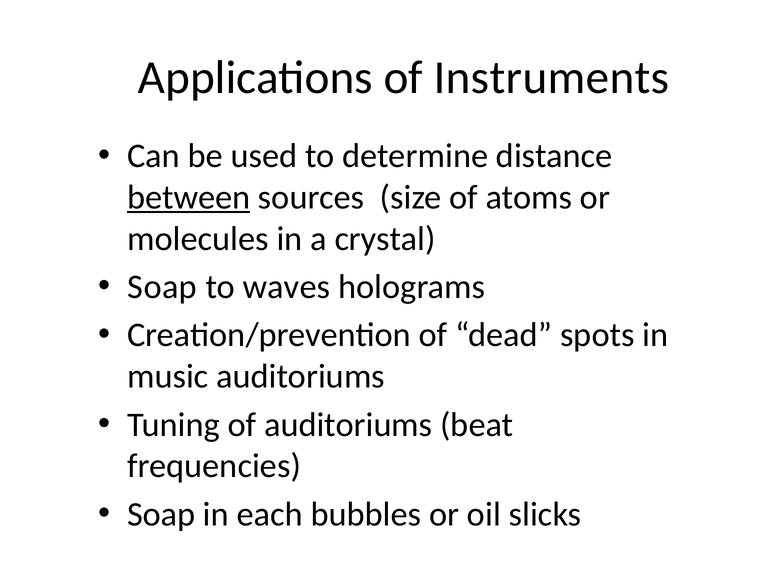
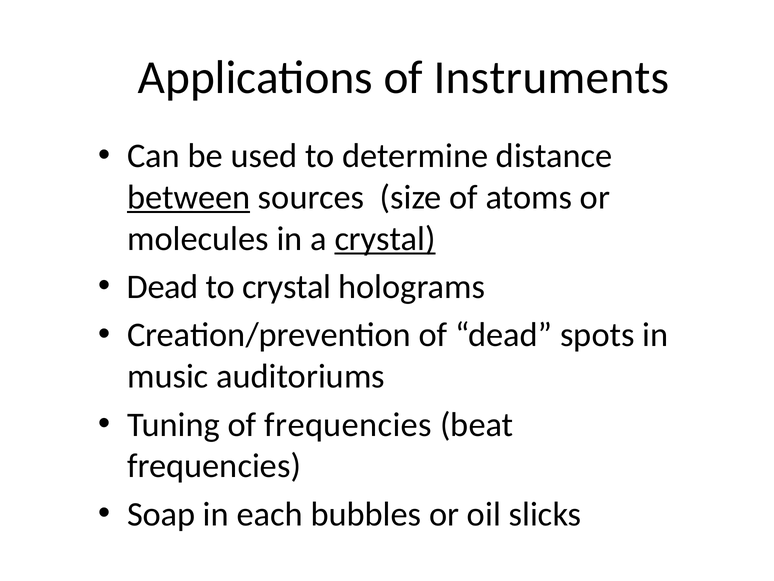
crystal at (385, 238) underline: none -> present
Soap at (162, 287): Soap -> Dead
to waves: waves -> crystal
of auditoriums: auditoriums -> frequencies
